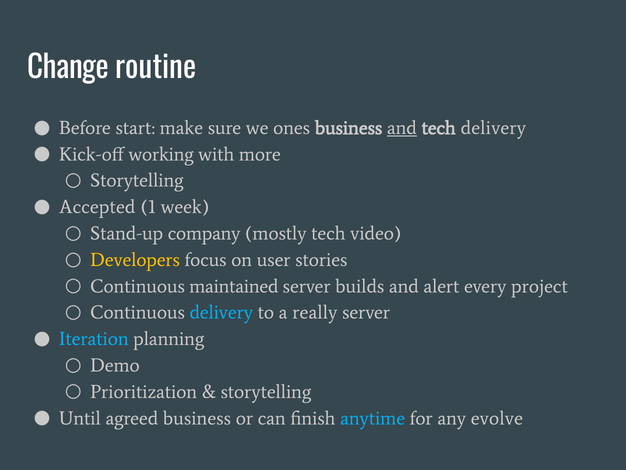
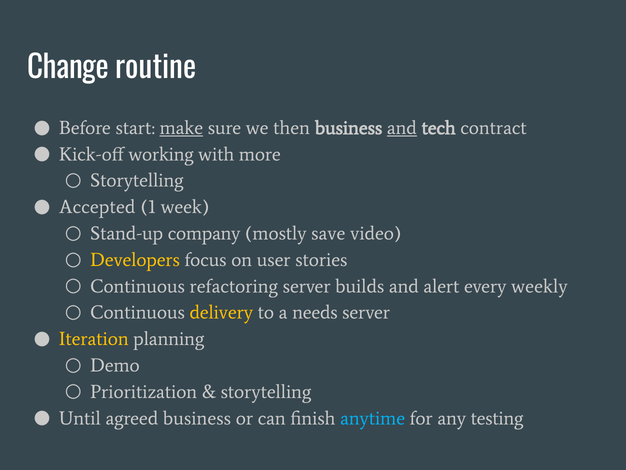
make underline: none -> present
ones: ones -> then
tech delivery: delivery -> contract
mostly tech: tech -> save
maintained: maintained -> refactoring
project: project -> weekly
delivery at (221, 312) colour: light blue -> yellow
really: really -> needs
Iteration colour: light blue -> yellow
evolve: evolve -> testing
